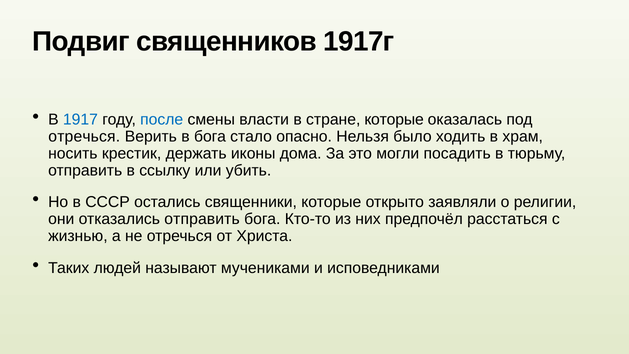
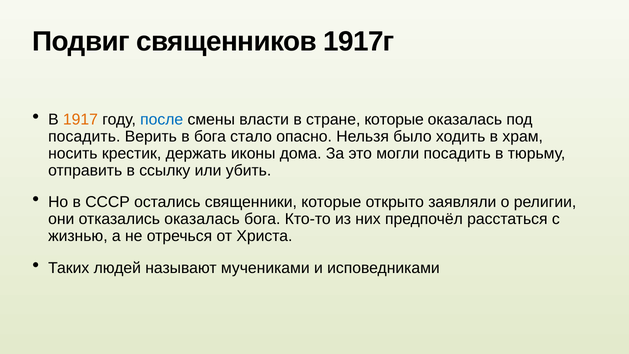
1917 colour: blue -> orange
отречься at (84, 136): отречься -> посадить
отказались отправить: отправить -> оказалась
